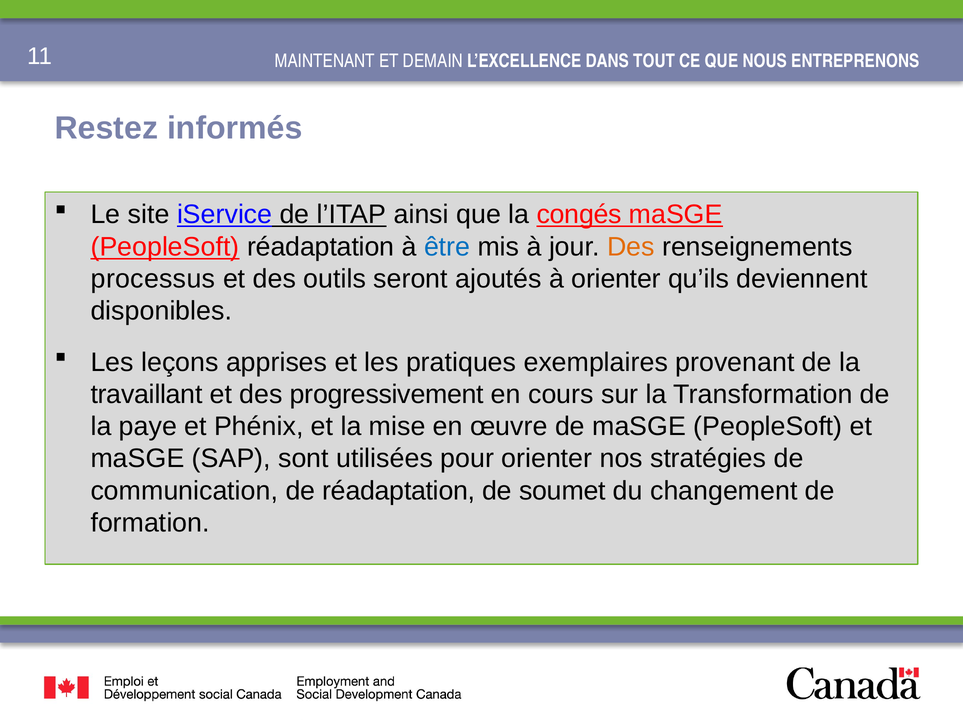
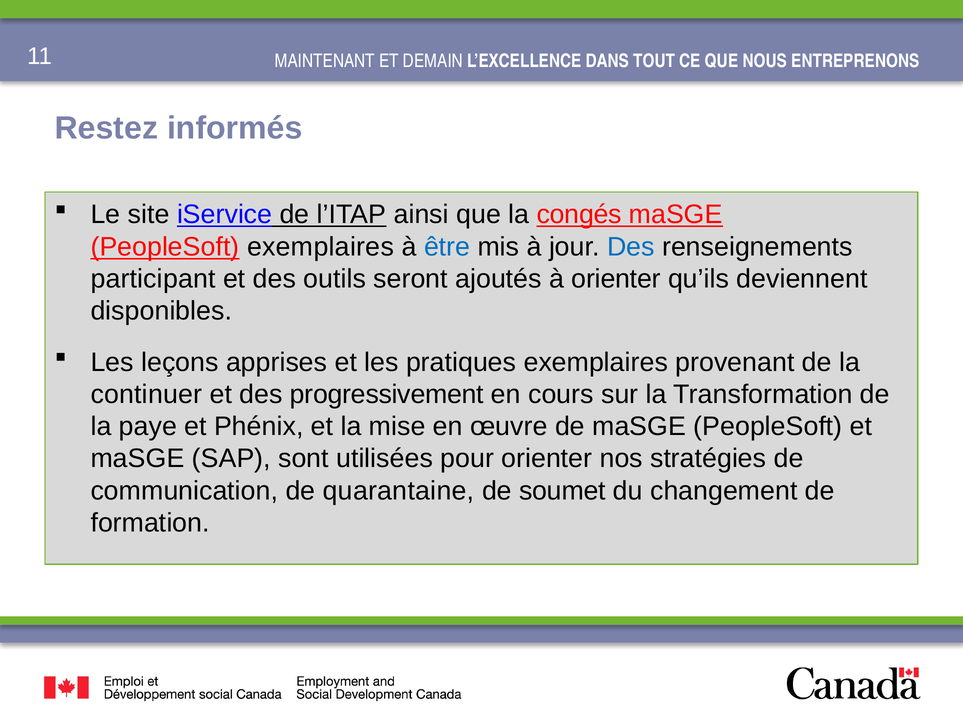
PeopleSoft réadaptation: réadaptation -> exemplaires
Des at (631, 247) colour: orange -> blue
processus: processus -> participant
travaillant: travaillant -> continuer
de réadaptation: réadaptation -> quarantaine
